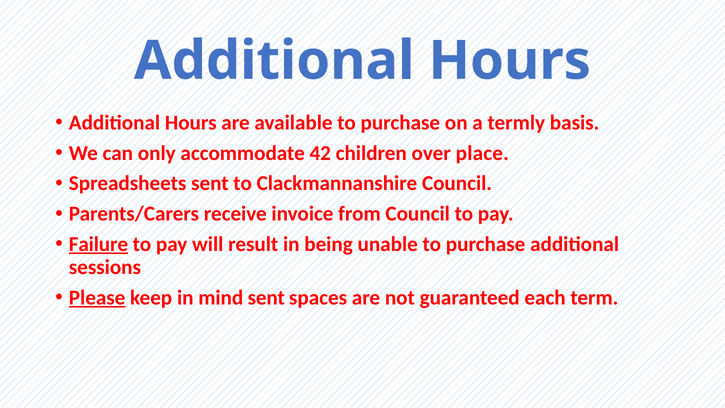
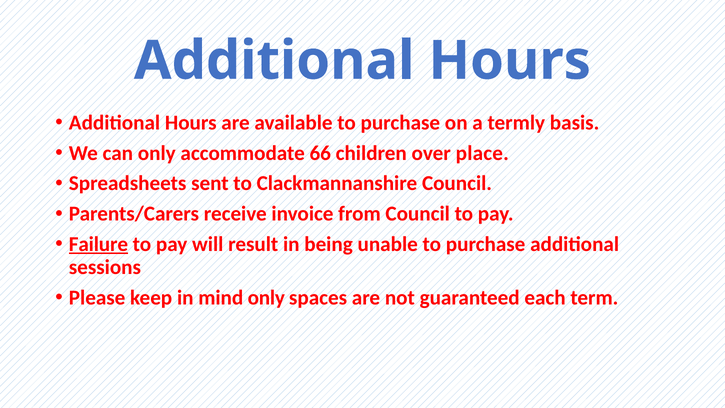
42: 42 -> 66
Please underline: present -> none
mind sent: sent -> only
